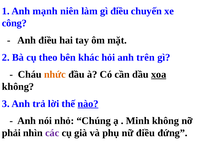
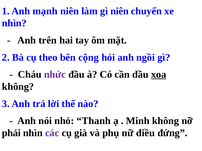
gì điều: điều -> niên
công at (14, 23): công -> nhìn
Anh điều: điều -> trên
khác: khác -> cộng
trên: trên -> ngồi
nhức colour: orange -> purple
nào underline: present -> none
Chúng: Chúng -> Thanh
